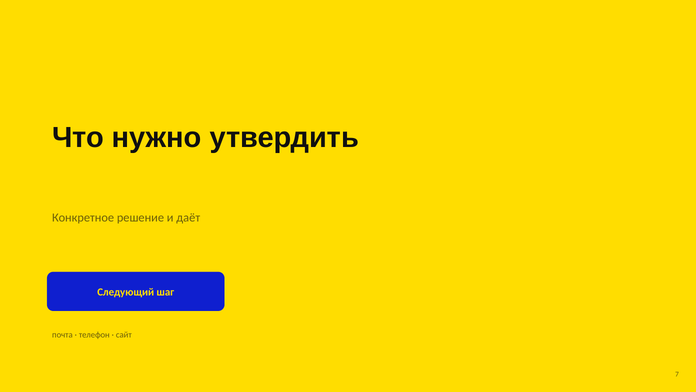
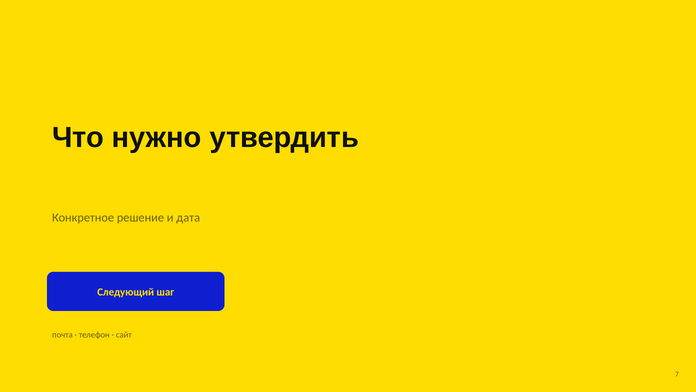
даёт: даёт -> дата
